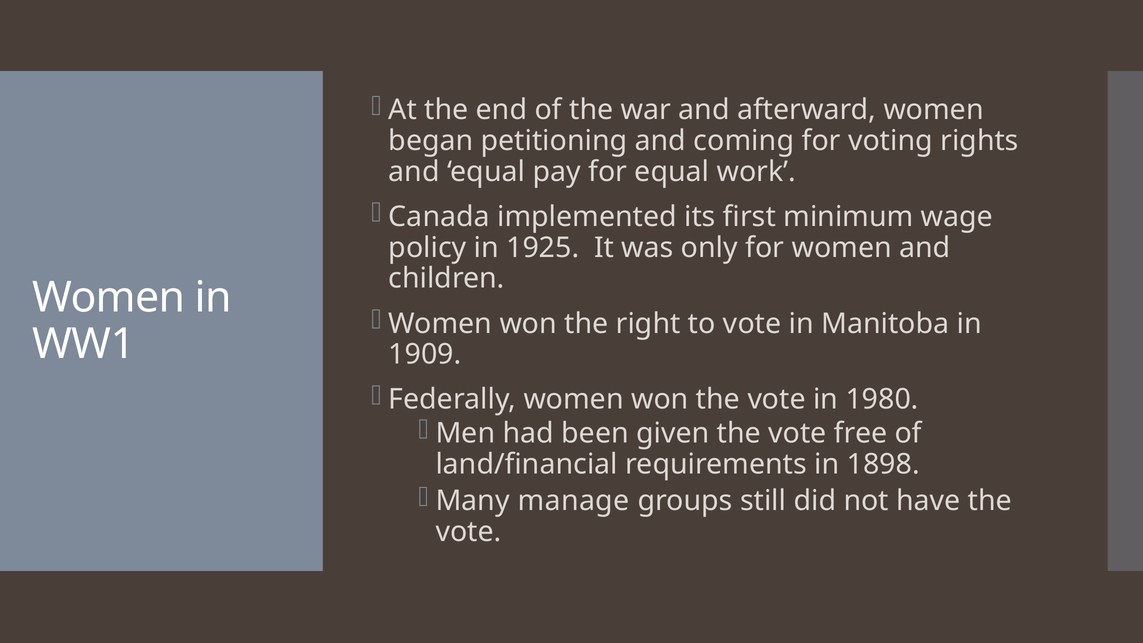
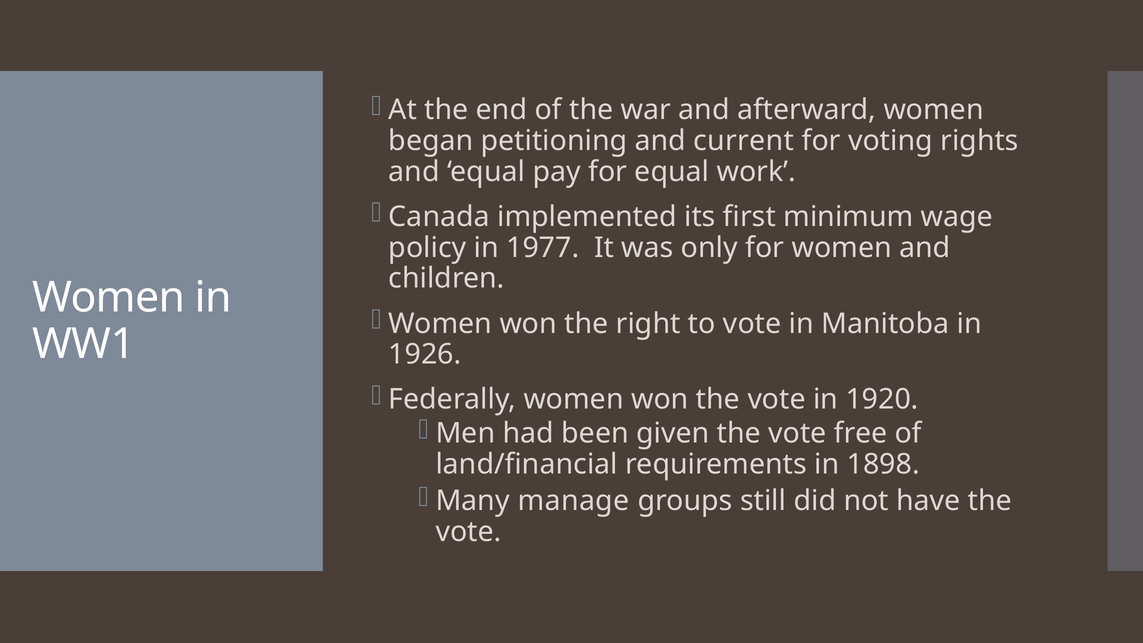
coming: coming -> current
1925: 1925 -> 1977
1909: 1909 -> 1926
1980: 1980 -> 1920
